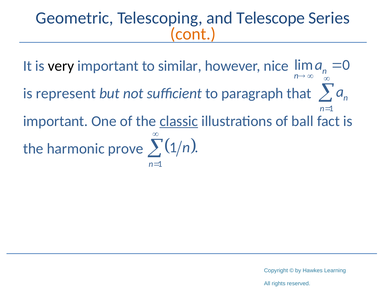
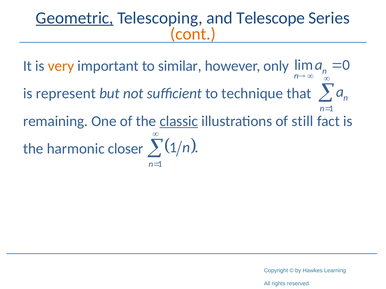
Geometric underline: none -> present
very colour: black -> orange
nice: nice -> only
paragraph: paragraph -> technique
important at (56, 121): important -> remaining
ball: ball -> still
prove: prove -> closer
